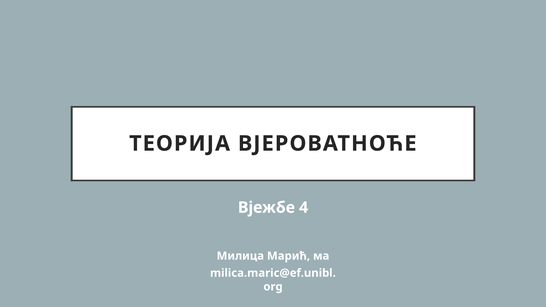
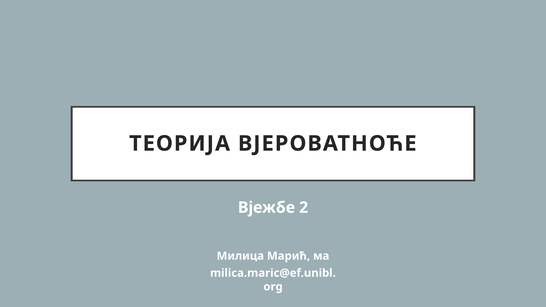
4: 4 -> 2
